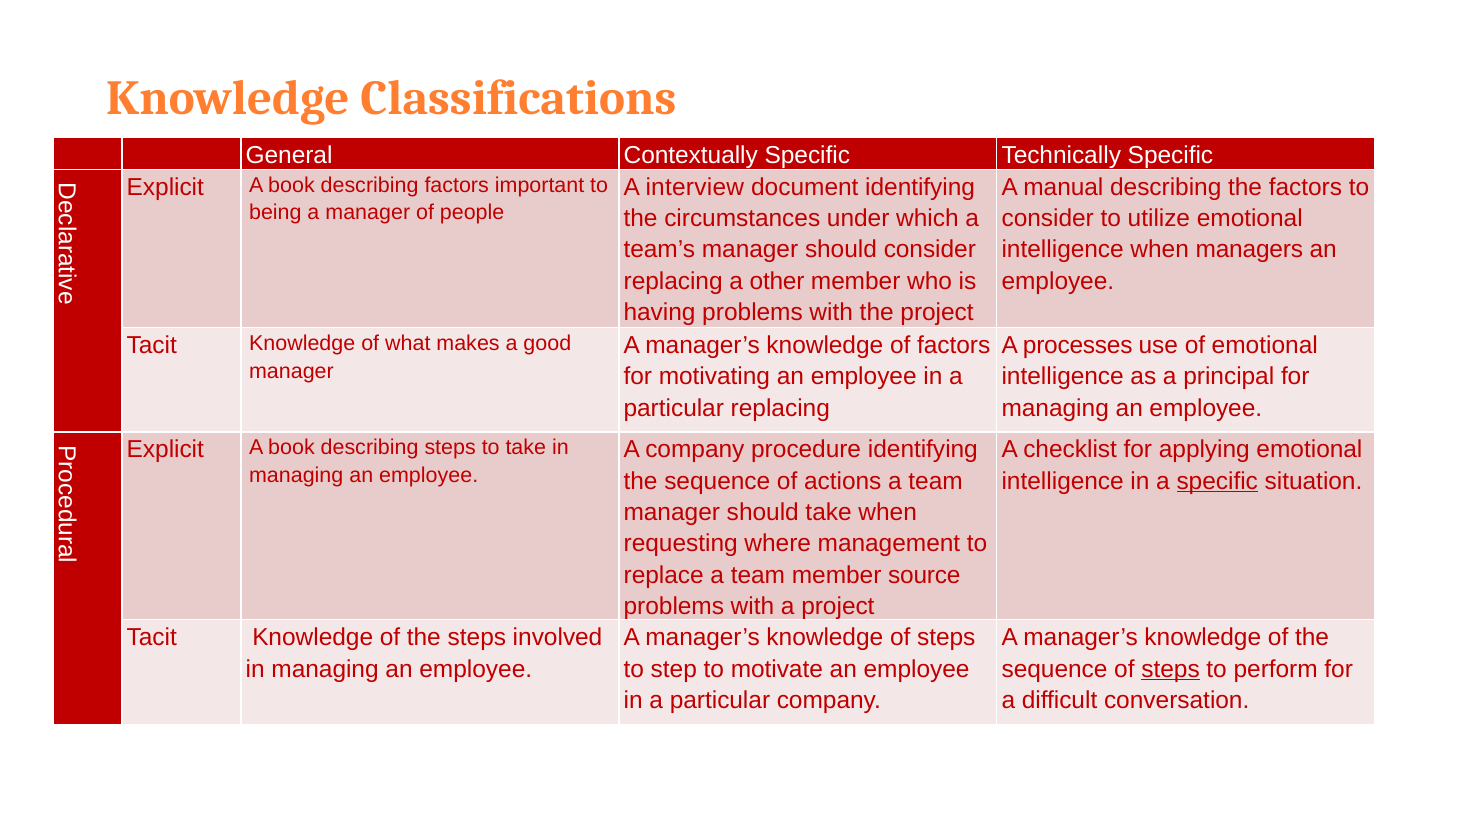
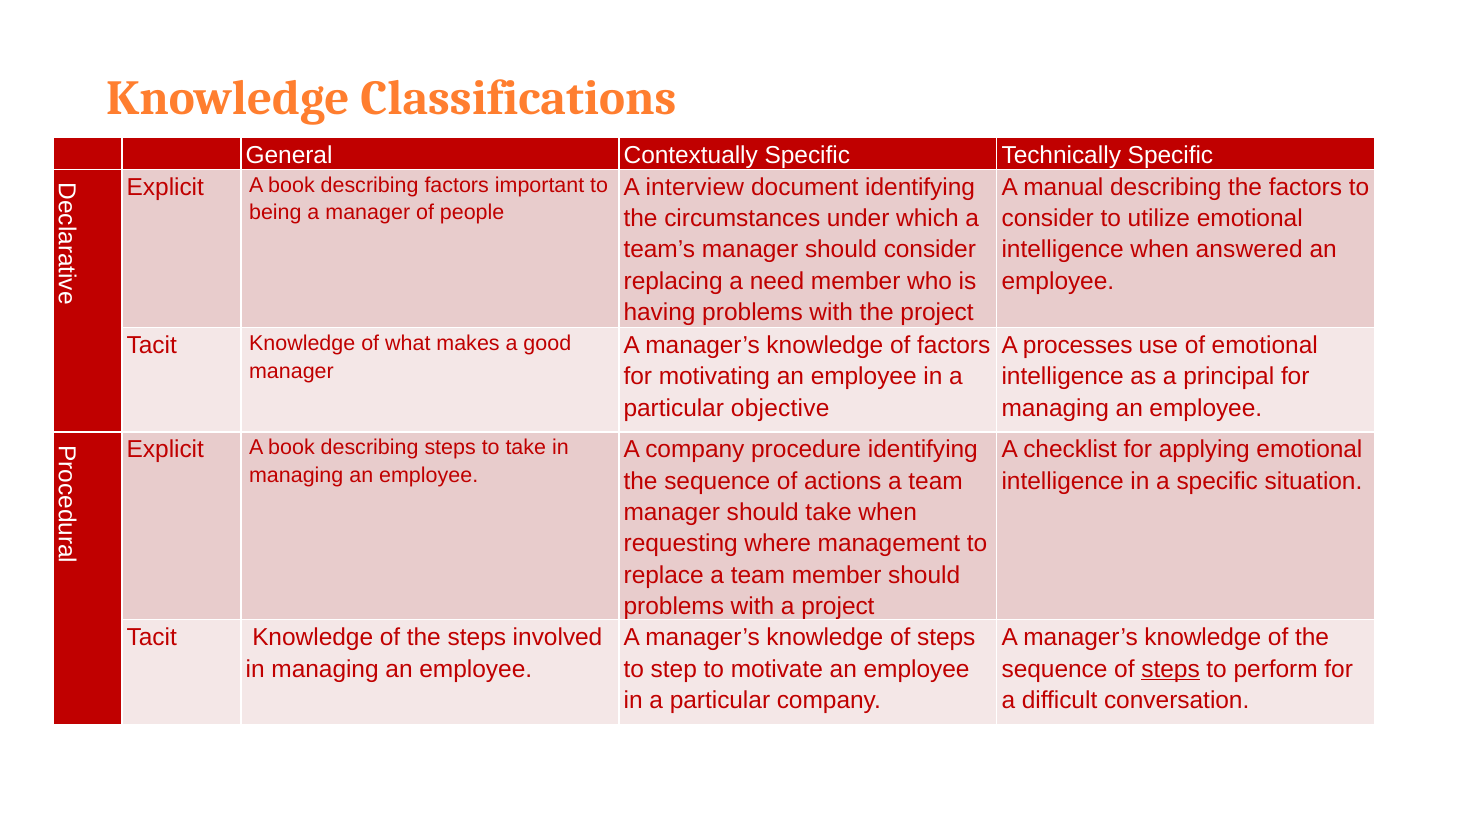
managers: managers -> answered
other: other -> need
particular replacing: replacing -> objective
specific at (1217, 481) underline: present -> none
member source: source -> should
